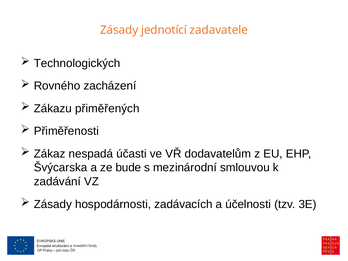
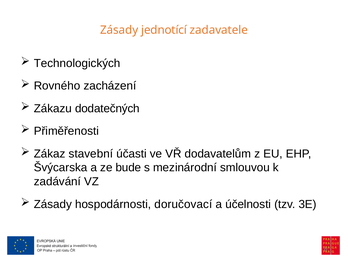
přiměřených: přiměřených -> dodatečných
nespadá: nespadá -> stavební
zadávacích: zadávacích -> doručovací
